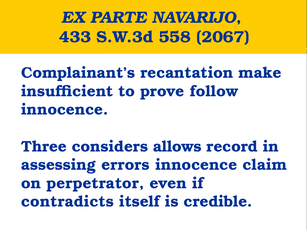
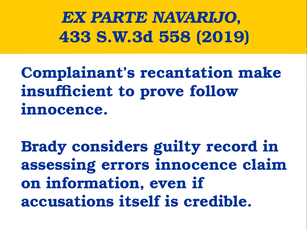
2067: 2067 -> 2019
Three: Three -> Brady
allows: allows -> guilty
perpetrator: perpetrator -> information
contradicts: contradicts -> accusations
